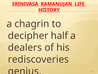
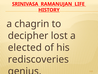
half: half -> lost
dealers: dealers -> elected
